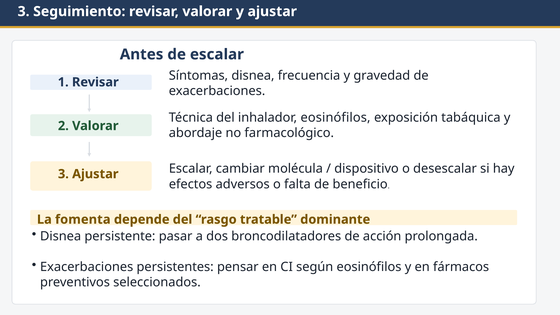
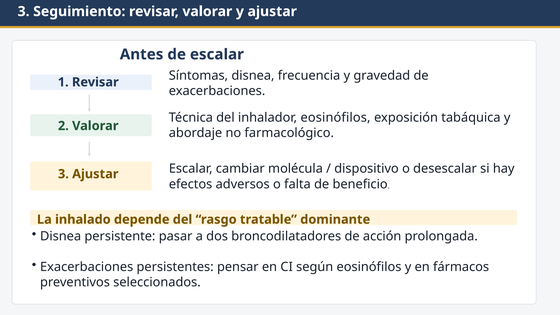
fomenta: fomenta -> inhalado
